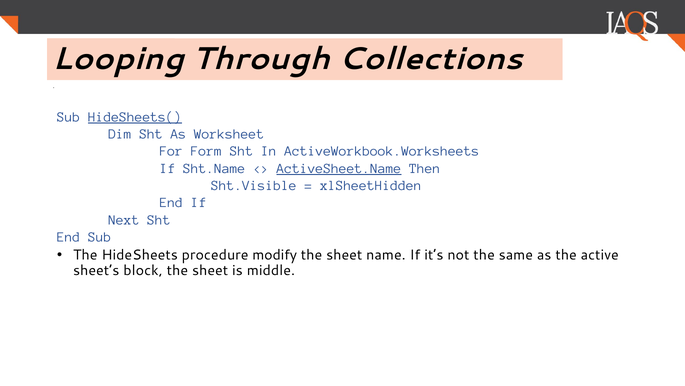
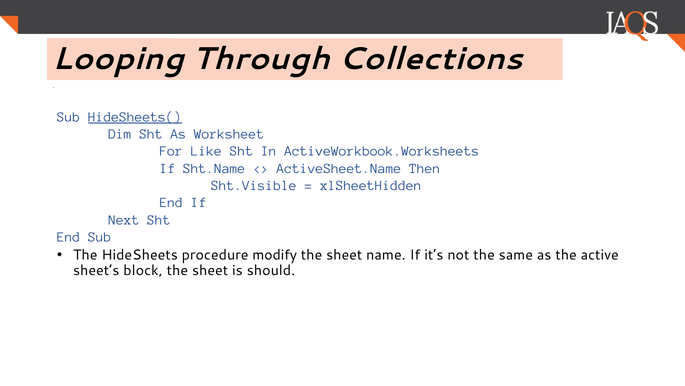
Form: Form -> Like
ActiveSheet.Name underline: present -> none
middle: middle -> should
